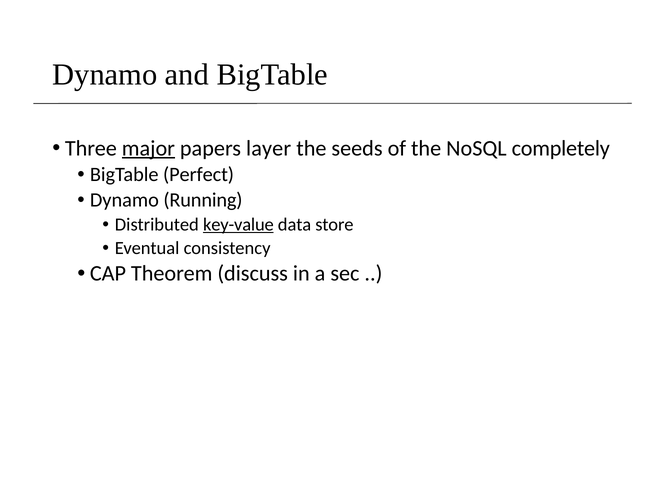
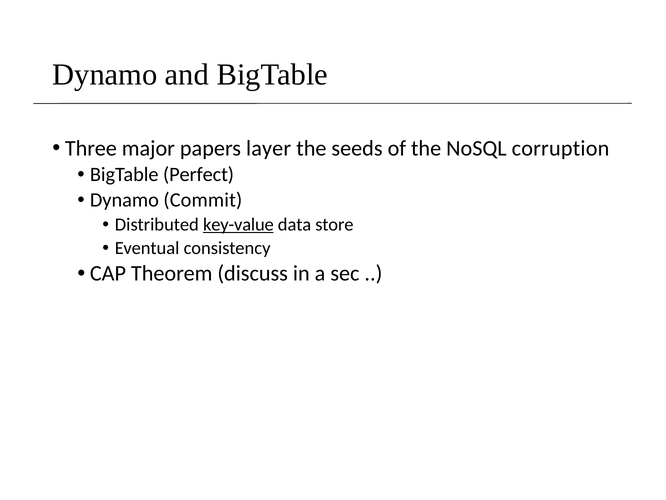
major underline: present -> none
completely: completely -> corruption
Running: Running -> Commit
